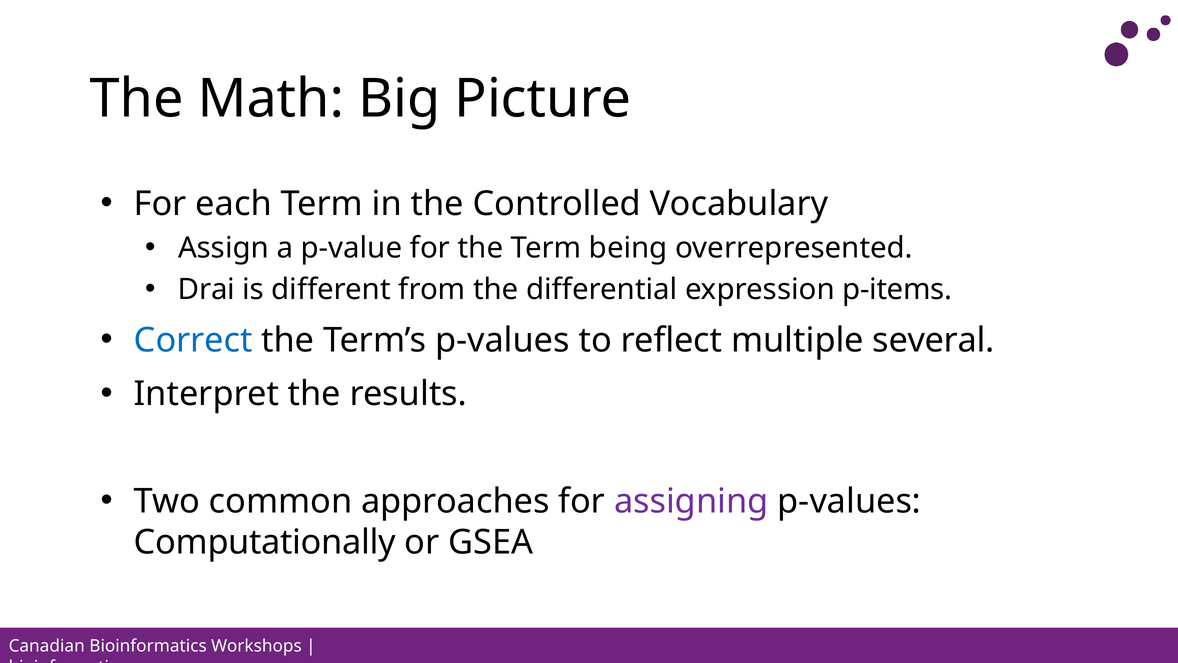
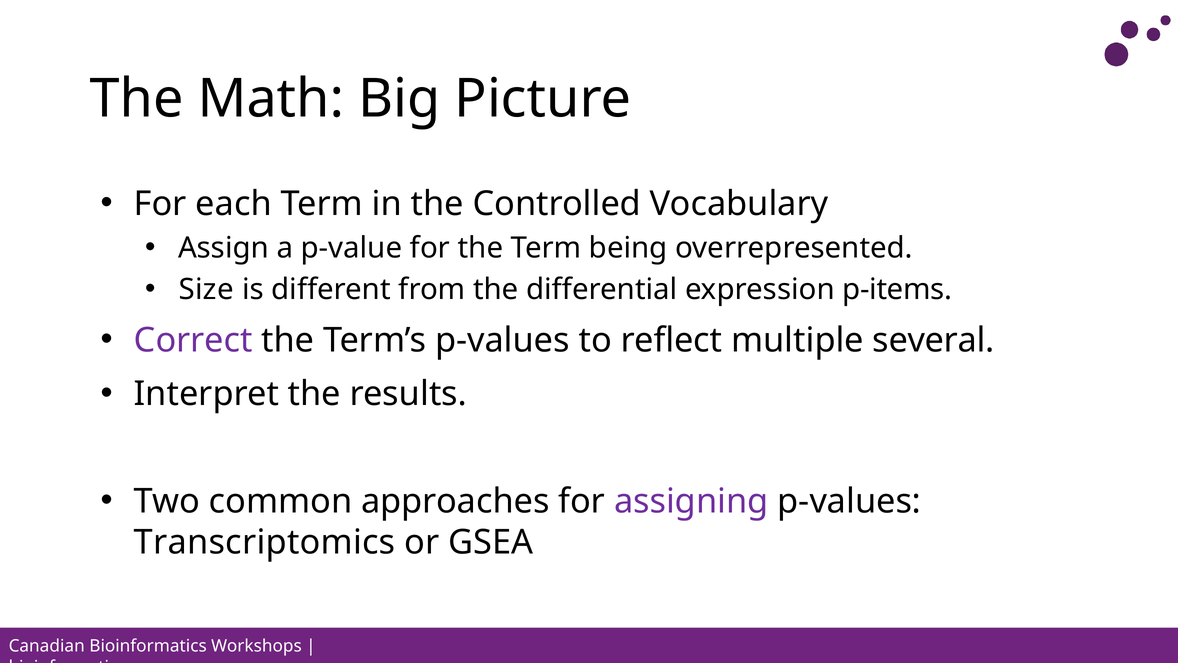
Drai: Drai -> Size
Correct colour: blue -> purple
Computationally: Computationally -> Transcriptomics
